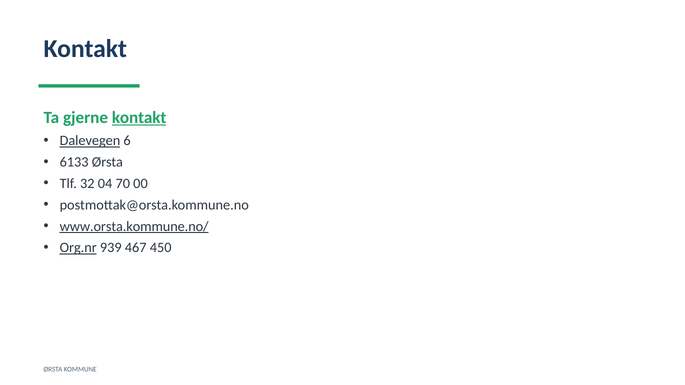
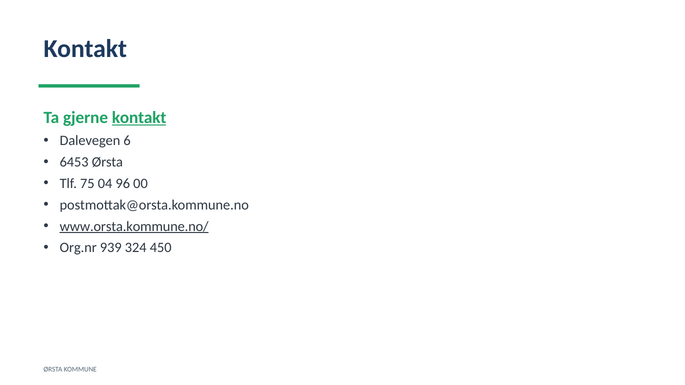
Dalevegen underline: present -> none
6133: 6133 -> 6453
32: 32 -> 75
70: 70 -> 96
Org.nr underline: present -> none
467: 467 -> 324
